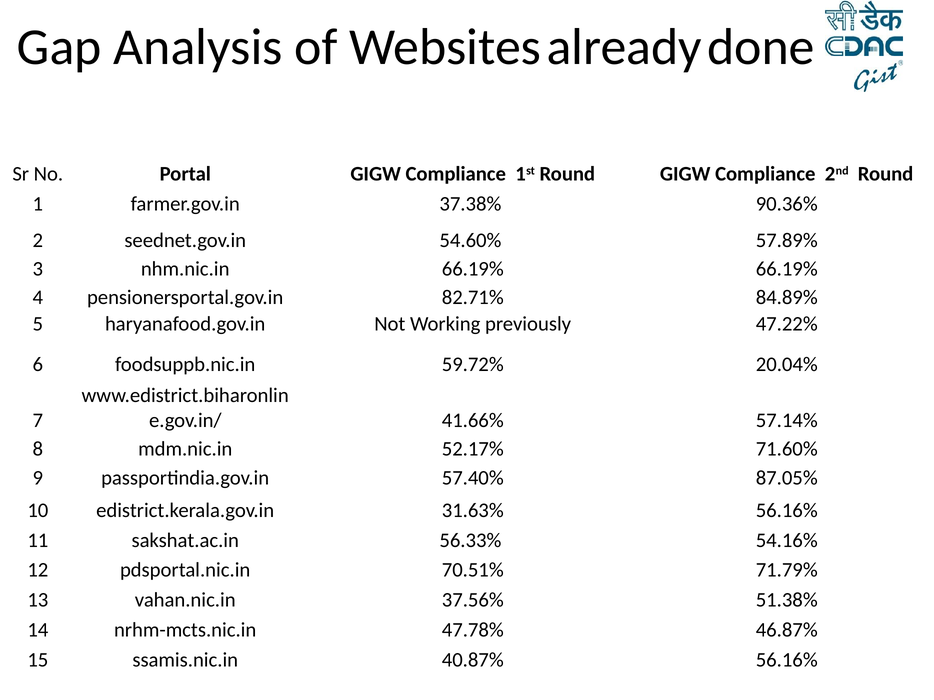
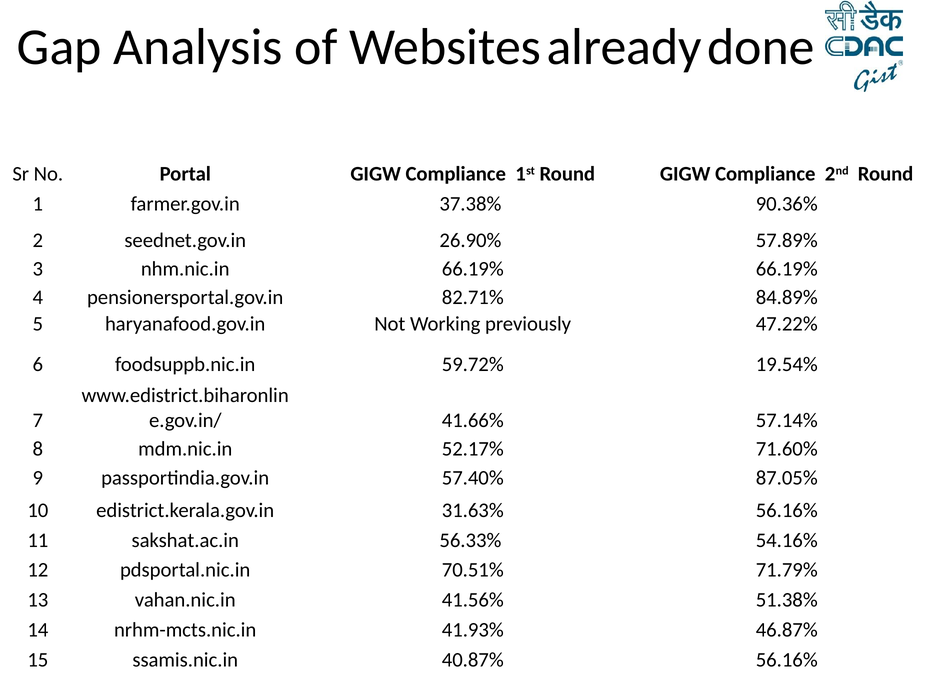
54.60%: 54.60% -> 26.90%
20.04%: 20.04% -> 19.54%
37.56%: 37.56% -> 41.56%
47.78%: 47.78% -> 41.93%
